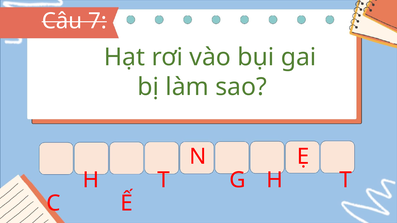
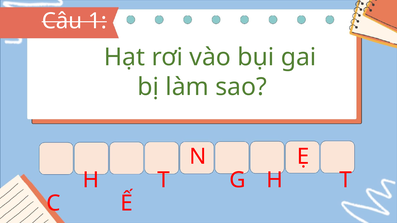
7: 7 -> 1
